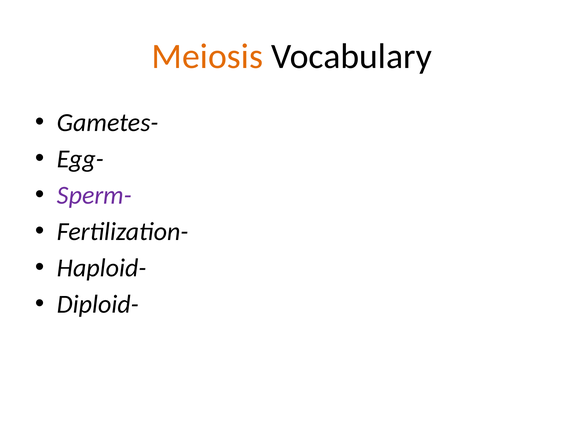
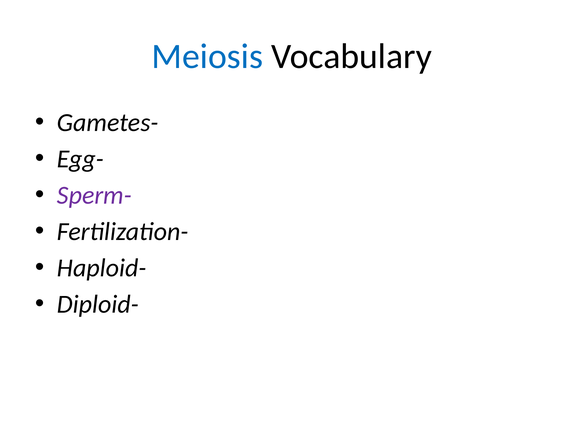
Meiosis colour: orange -> blue
